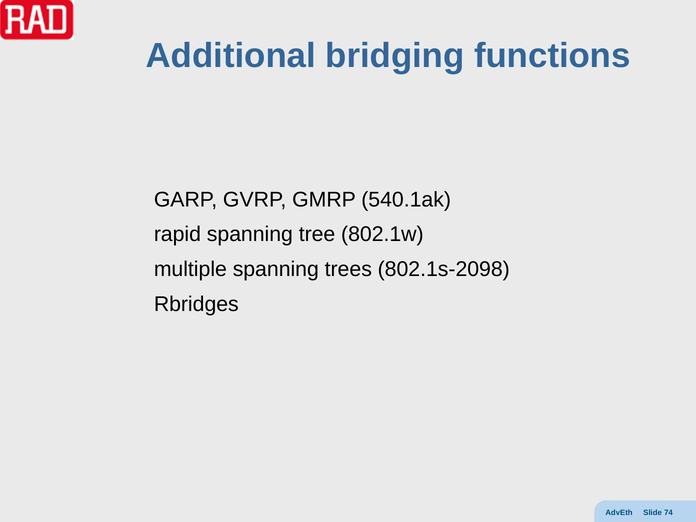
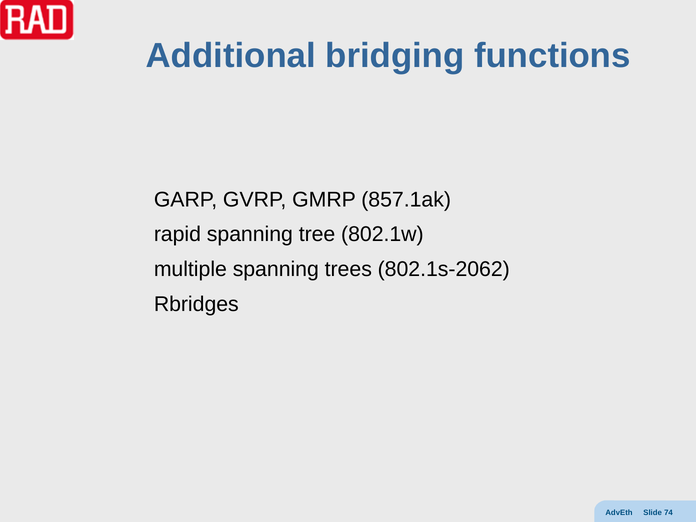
540.1ak: 540.1ak -> 857.1ak
802.1s-2098: 802.1s-2098 -> 802.1s-2062
